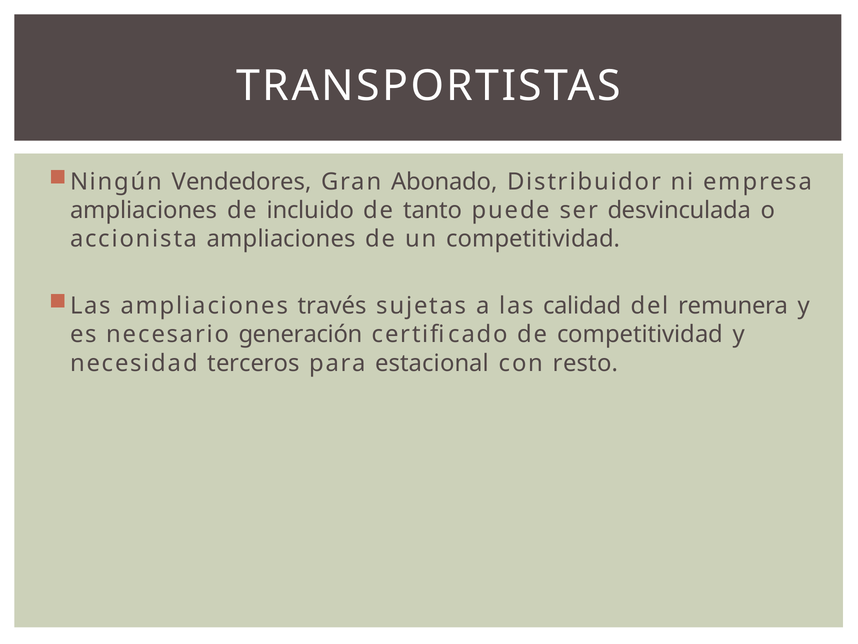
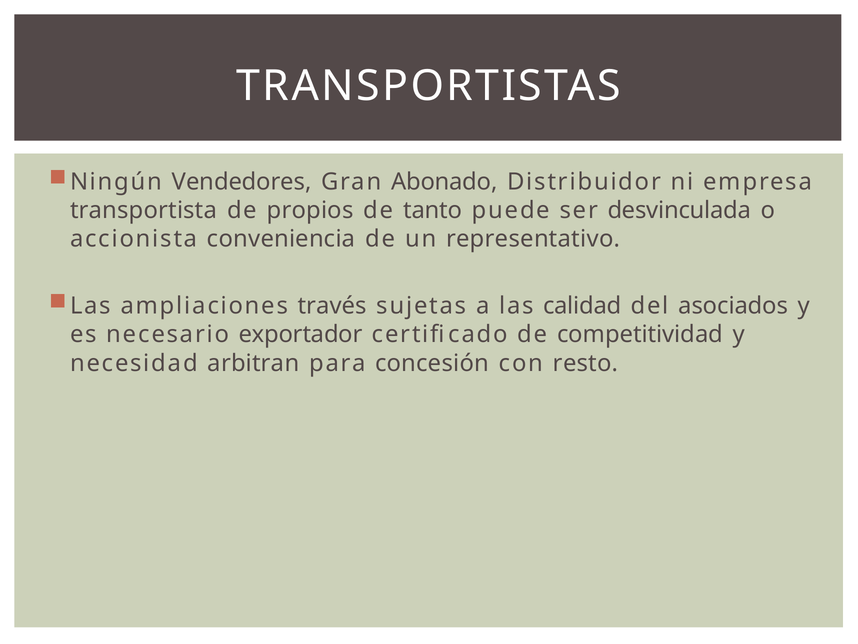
ampliaciones at (144, 210): ampliaciones -> transportista
incluido: incluido -> propios
accionista ampliaciones: ampliaciones -> conveniencia
un competitividad: competitividad -> representativo
remunera: remunera -> asociados
generación: generación -> exportador
terceros: terceros -> arbitran
estacional: estacional -> concesión
